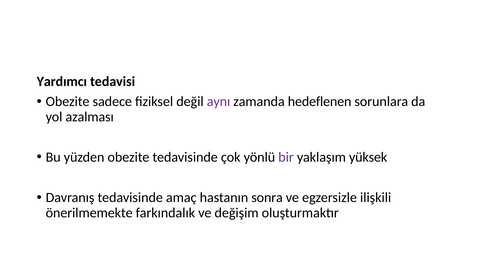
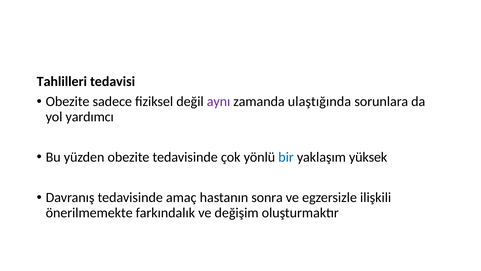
Yardımcı: Yardımcı -> Tahlilleri
hedeflenen: hedeflenen -> ulaştığında
azalması: azalması -> yardımcı
bir colour: purple -> blue
